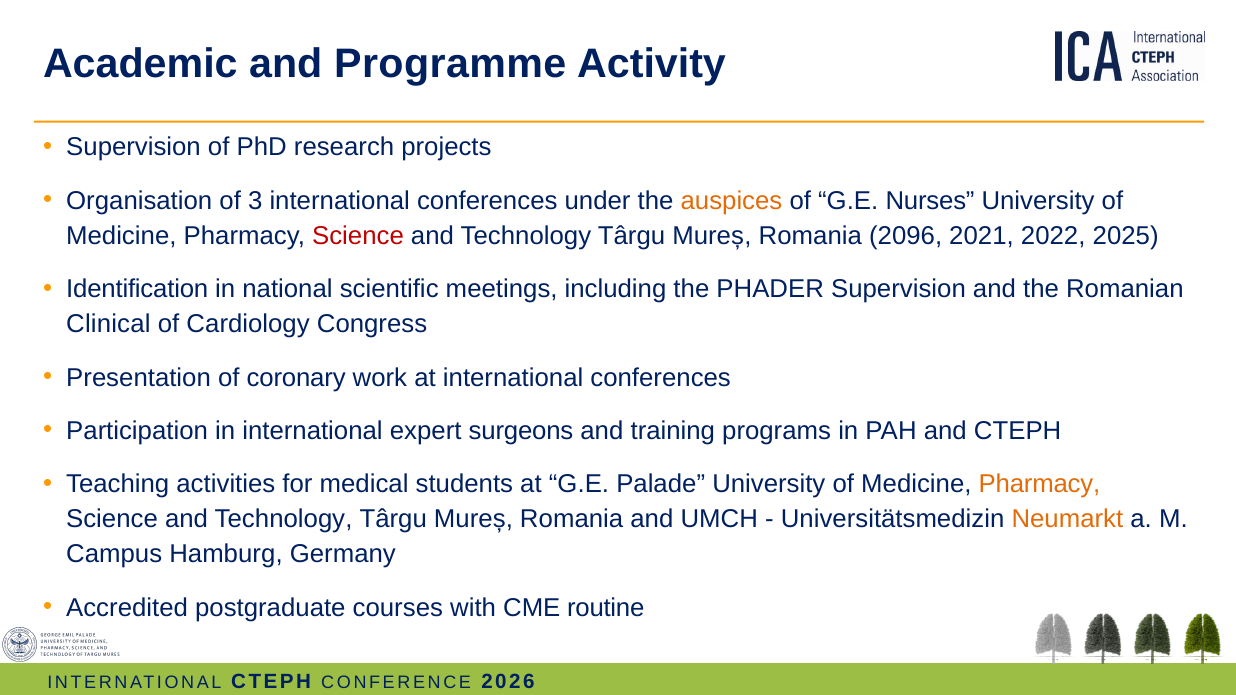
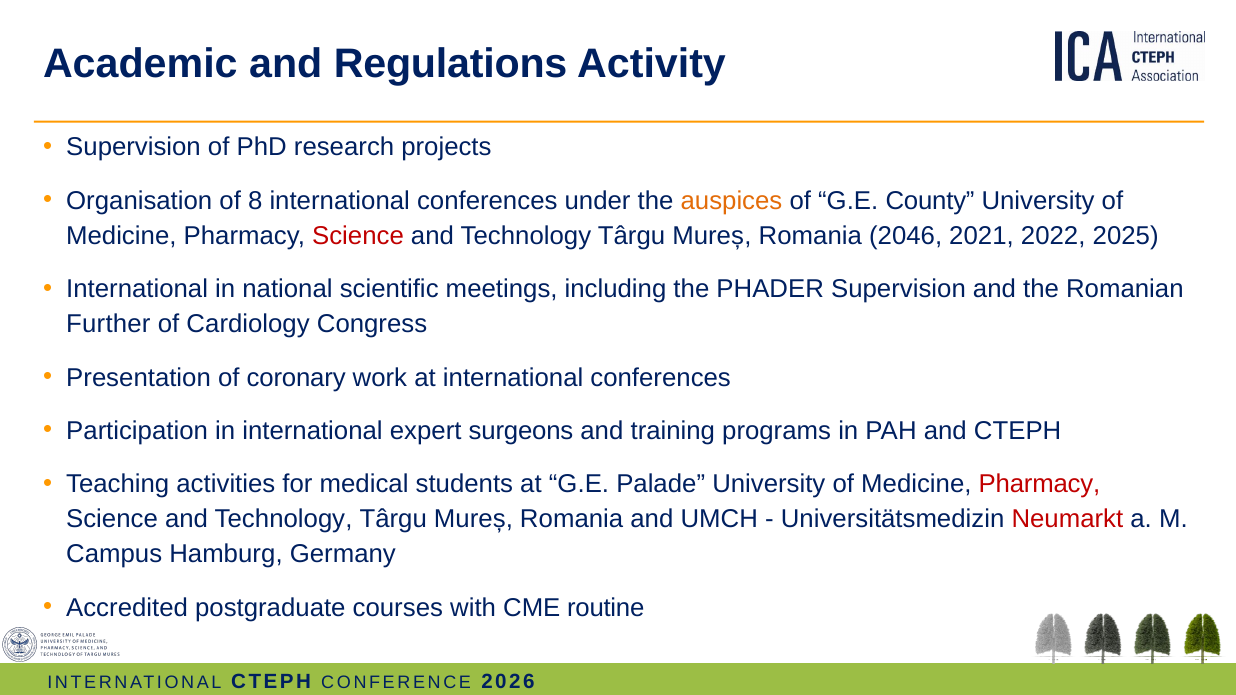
Programme: Programme -> Regulations
3: 3 -> 8
Nurses: Nurses -> County
2096: 2096 -> 2046
Identification at (137, 289): Identification -> International
Clinical: Clinical -> Further
Pharmacy at (1039, 484) colour: orange -> red
Neumarkt colour: orange -> red
